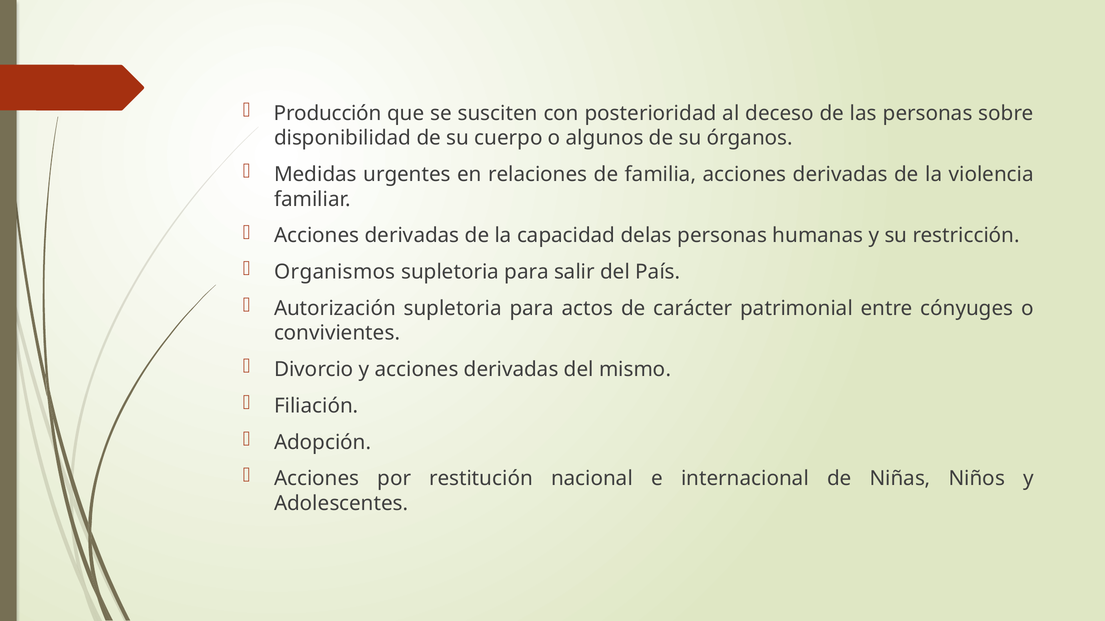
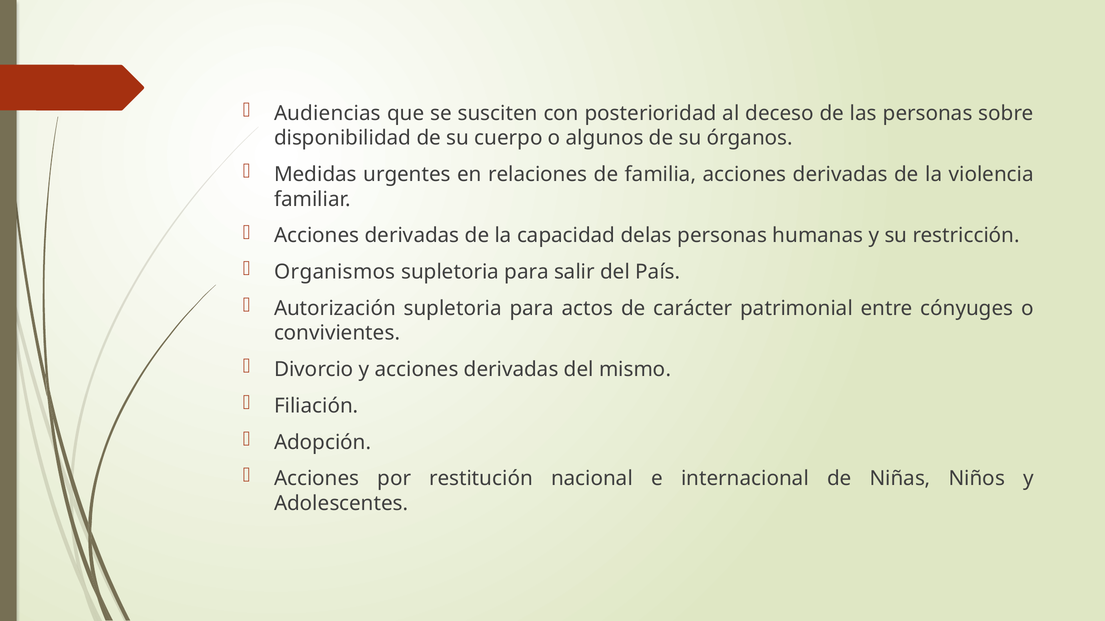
Producción: Producción -> Audiencias
